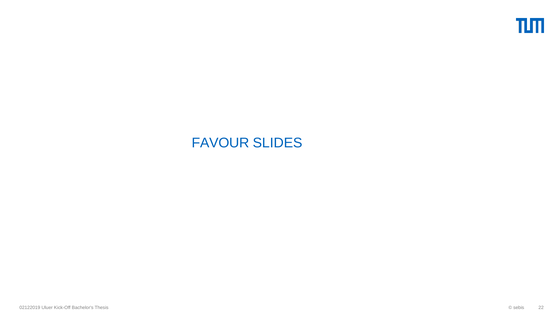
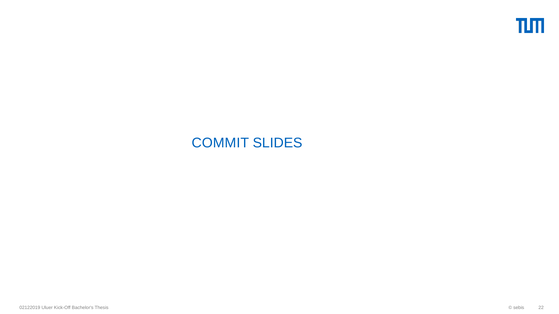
FAVOUR: FAVOUR -> COMMIT
